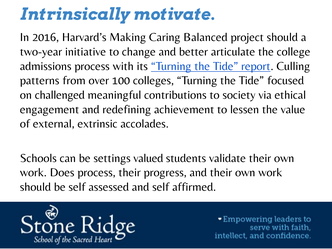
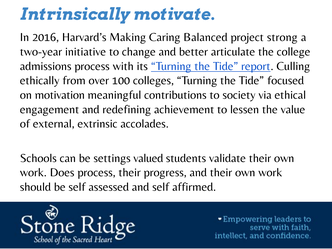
project should: should -> strong
patterns: patterns -> ethically
challenged: challenged -> motivation
